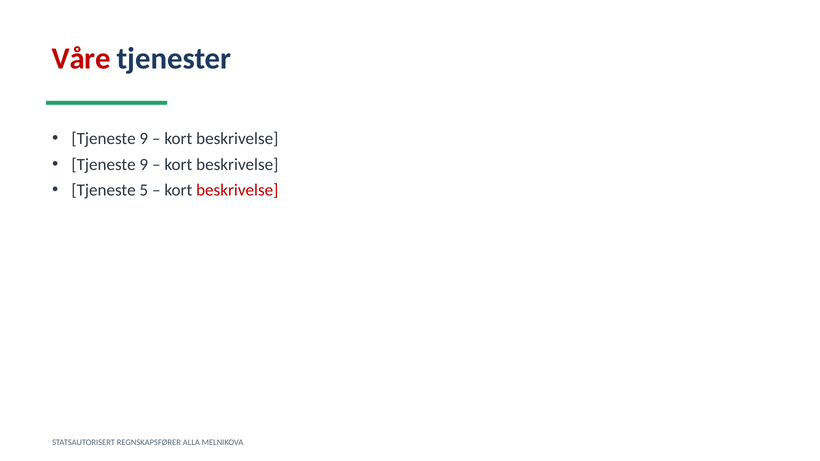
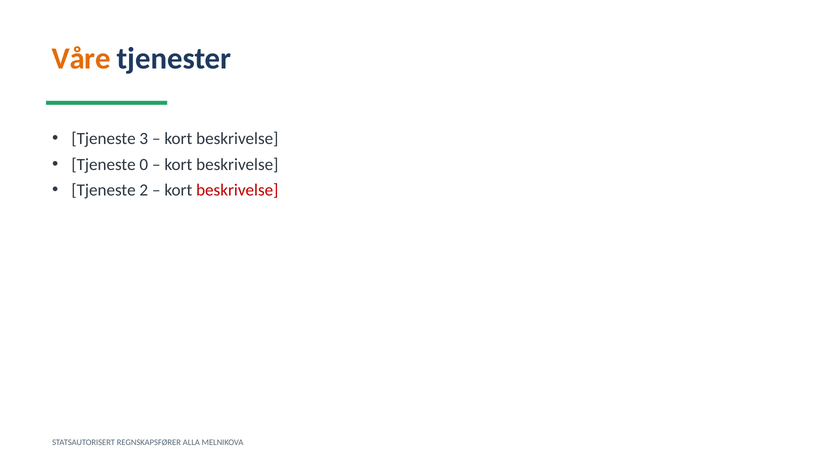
Våre colour: red -> orange
9 at (144, 139): 9 -> 3
9 at (144, 165): 9 -> 0
5: 5 -> 2
